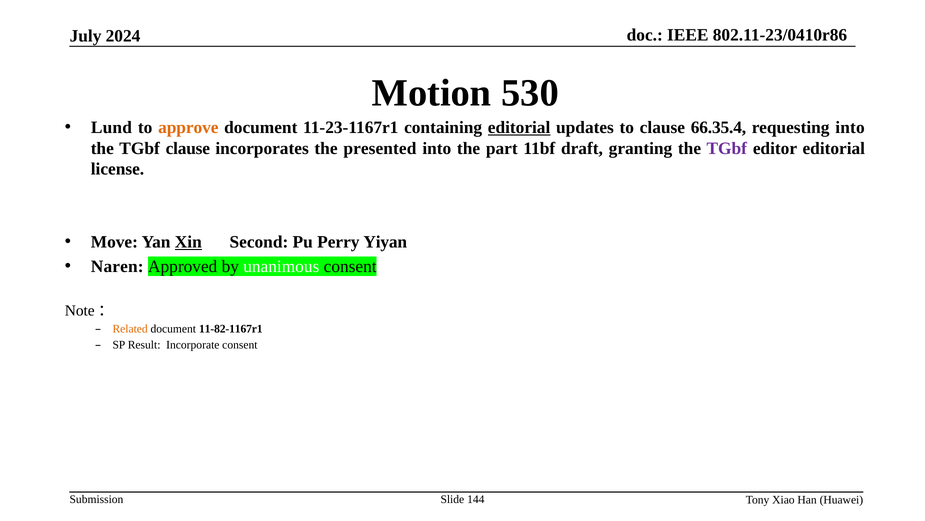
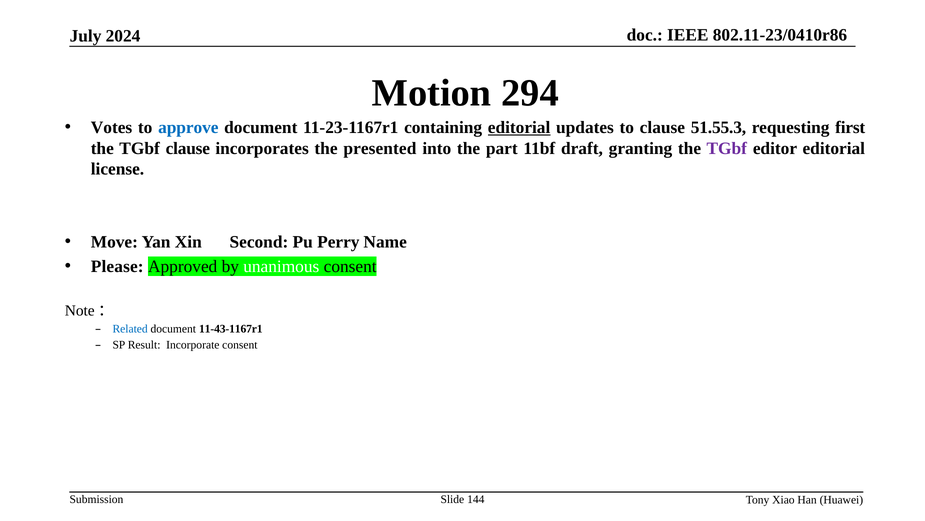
530: 530 -> 294
Lund: Lund -> Votes
approve colour: orange -> blue
66.35.4: 66.35.4 -> 51.55.3
requesting into: into -> first
Xin underline: present -> none
Yiyan: Yiyan -> Name
Naren: Naren -> Please
Related colour: orange -> blue
11-82-1167r1: 11-82-1167r1 -> 11-43-1167r1
